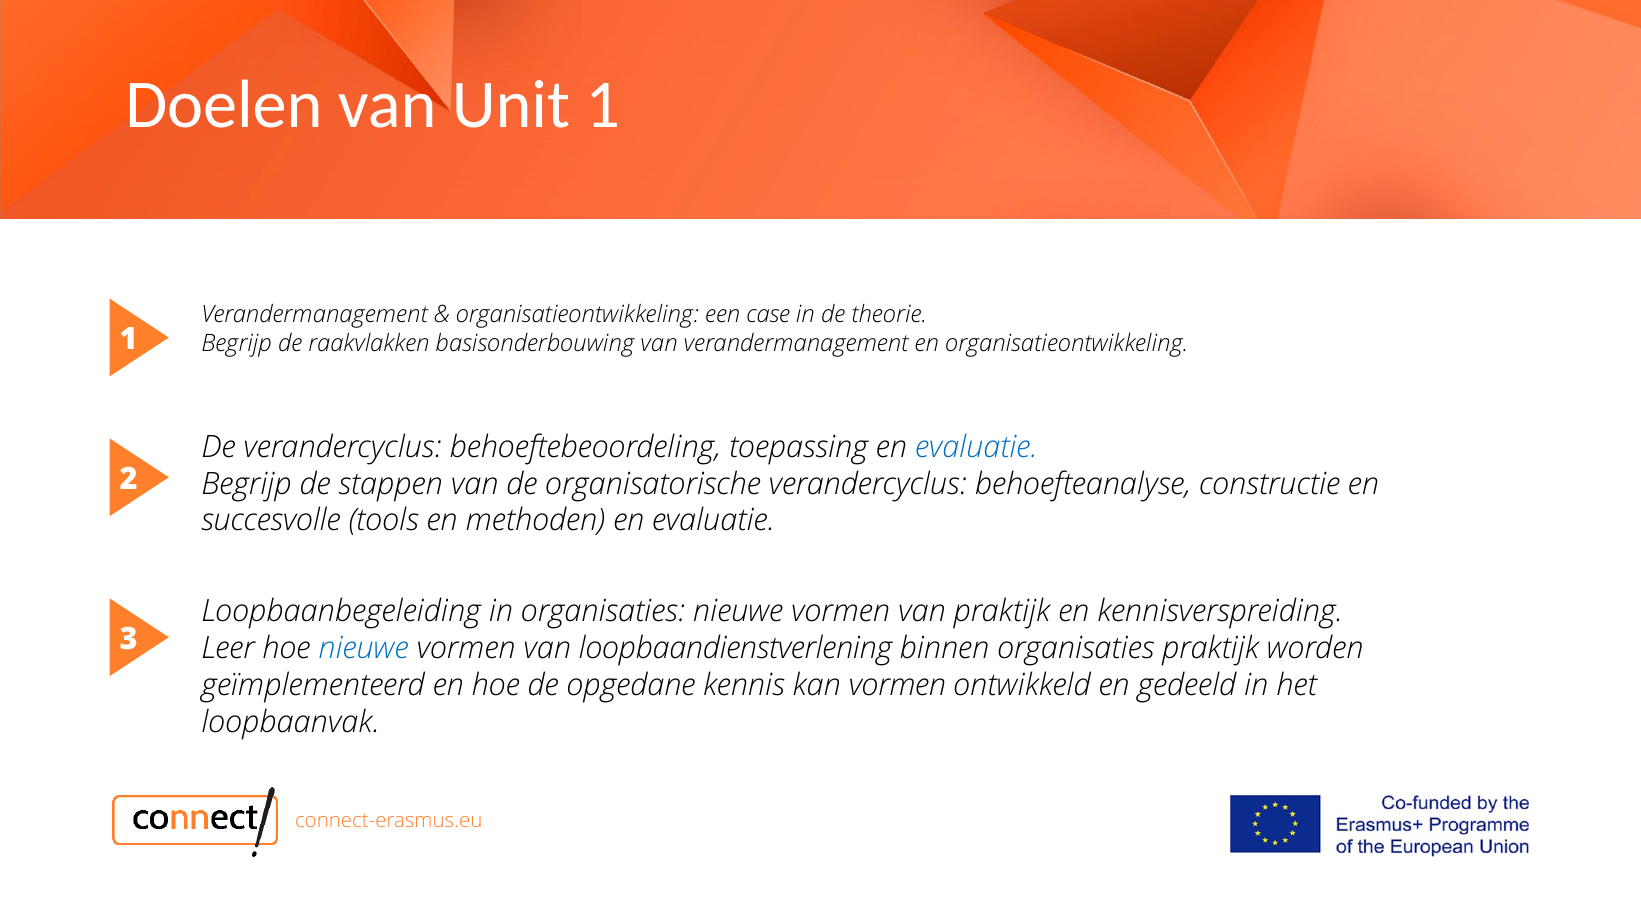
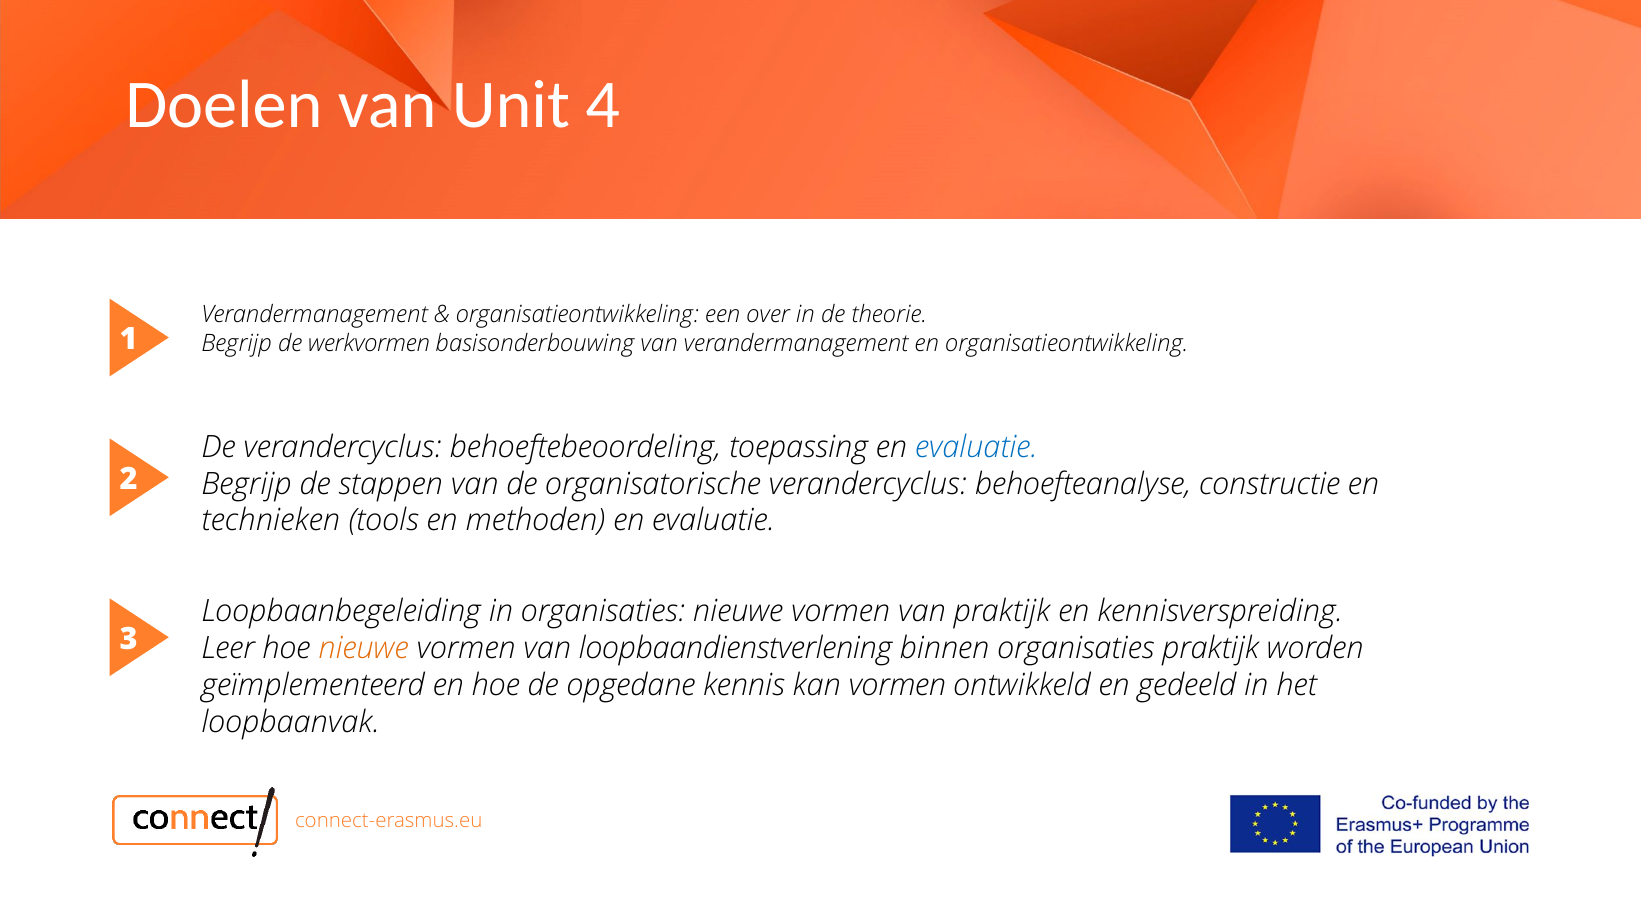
Unit 1: 1 -> 4
case: case -> over
raakvlakken: raakvlakken -> werkvormen
succesvolle: succesvolle -> technieken
nieuwe at (363, 648) colour: blue -> orange
